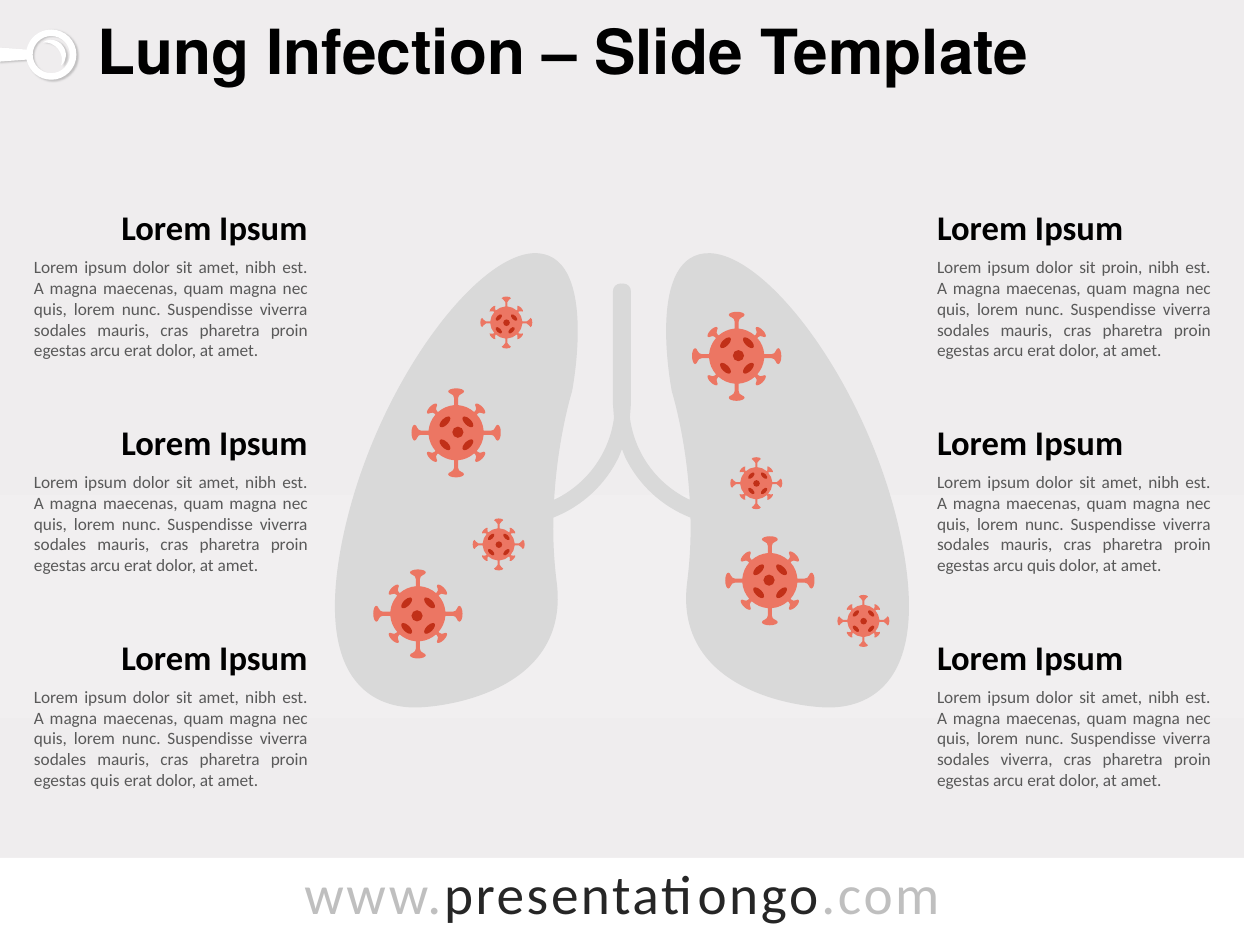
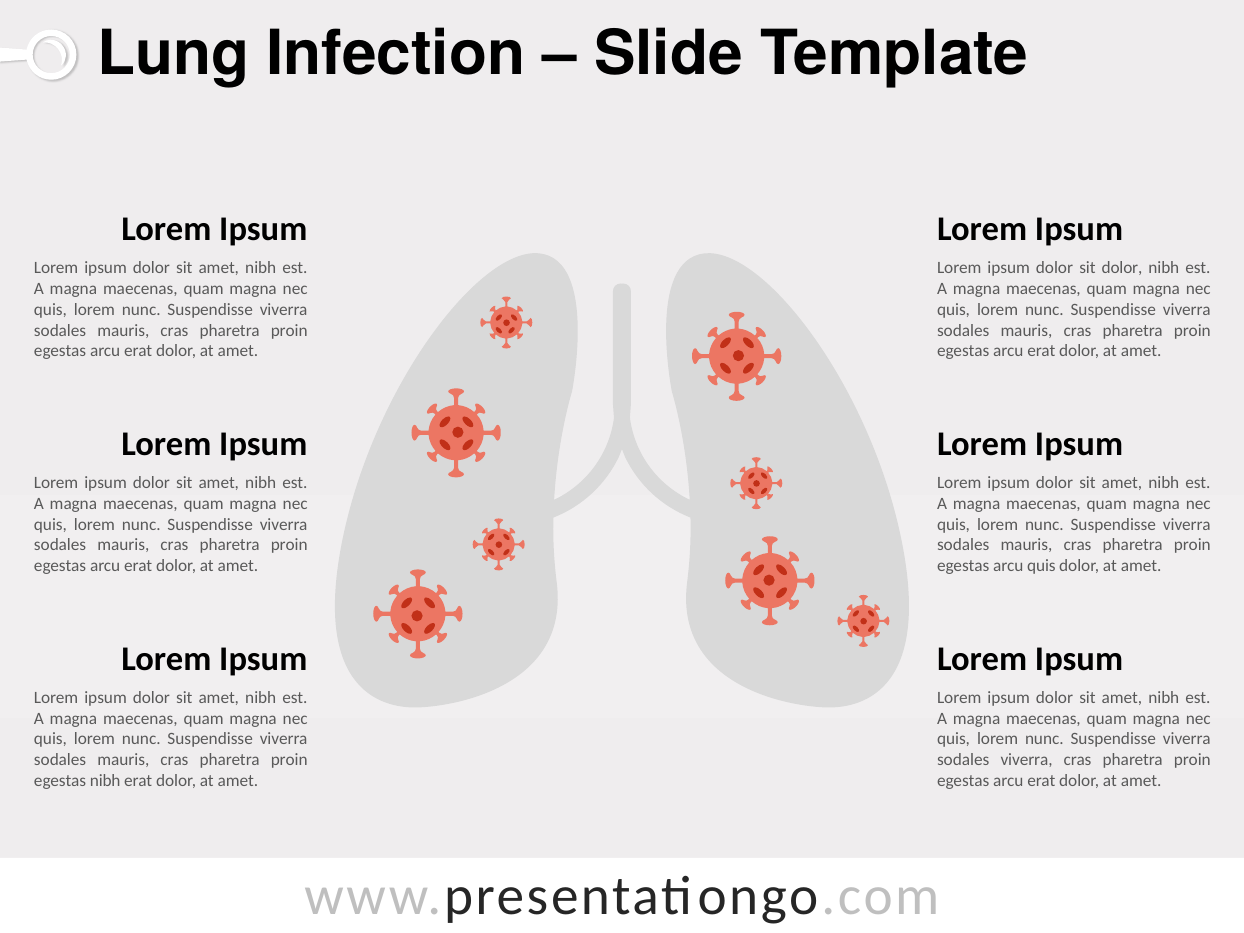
sit proin: proin -> dolor
egestas quis: quis -> nibh
